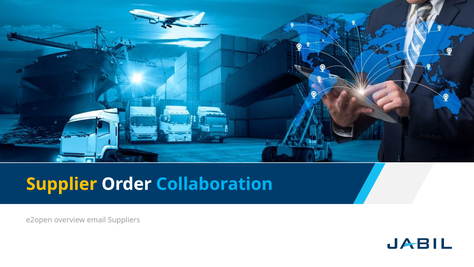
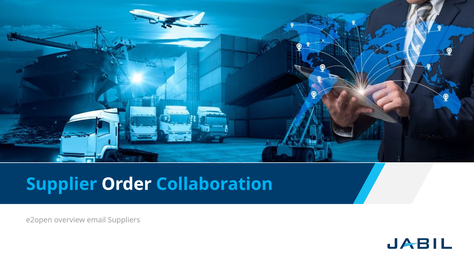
Supplier colour: yellow -> light blue
